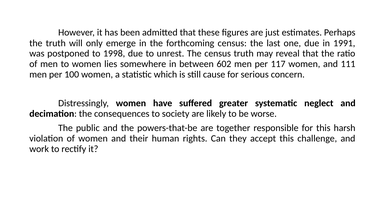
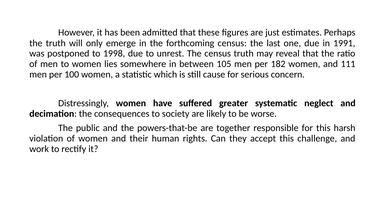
602: 602 -> 105
117: 117 -> 182
